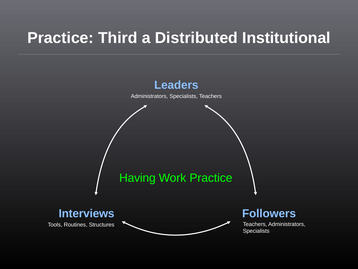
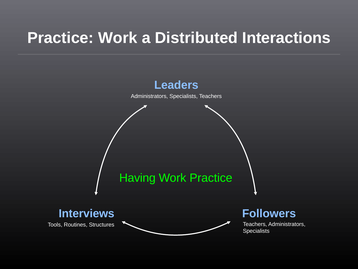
Practice Third: Third -> Work
Institutional: Institutional -> Interactions
